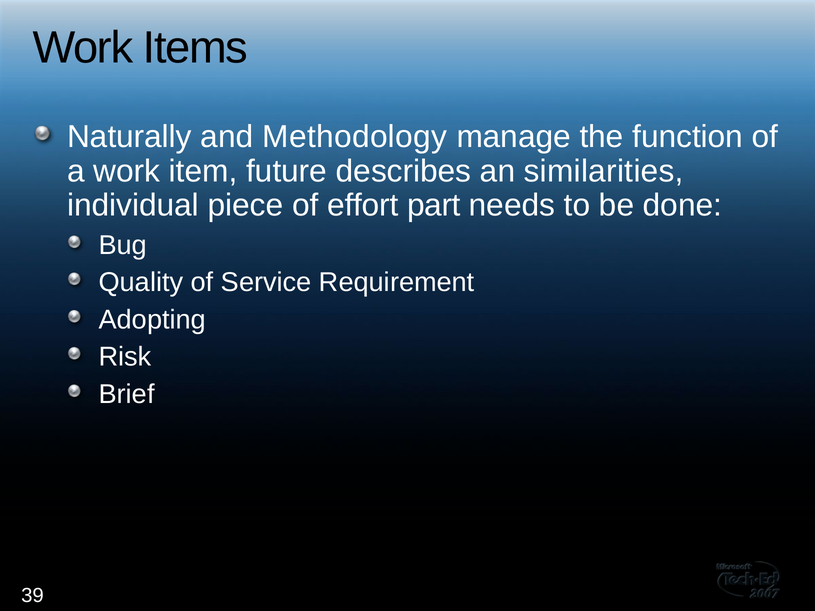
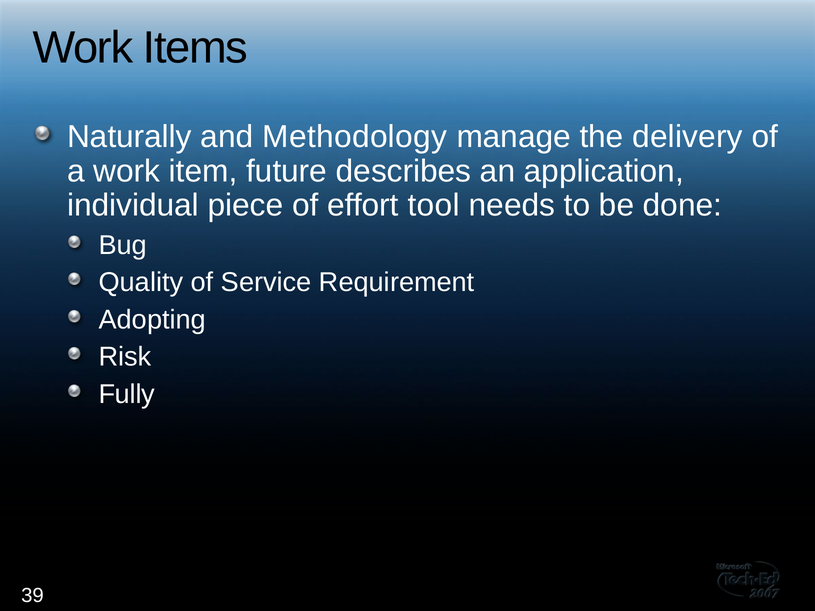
function: function -> delivery
similarities: similarities -> application
part: part -> tool
Brief: Brief -> Fully
